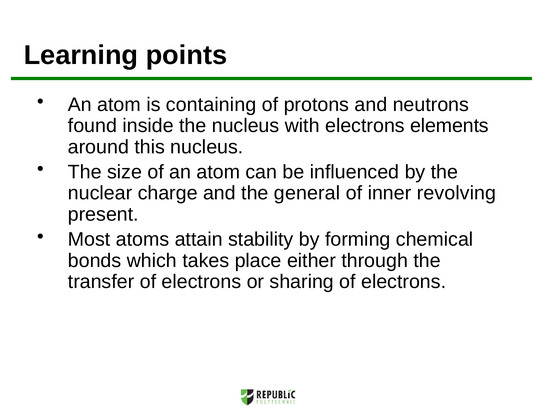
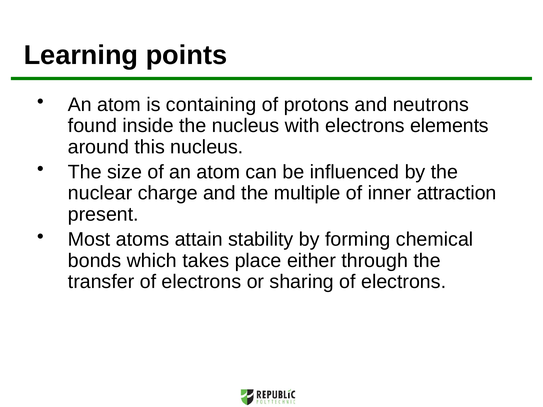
general: general -> multiple
revolving: revolving -> attraction
